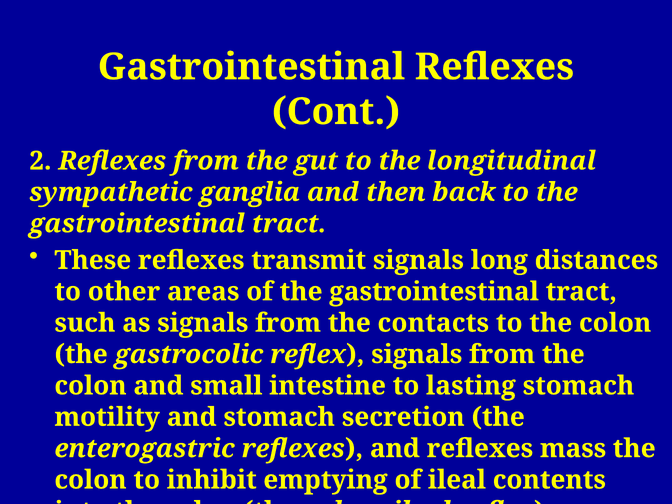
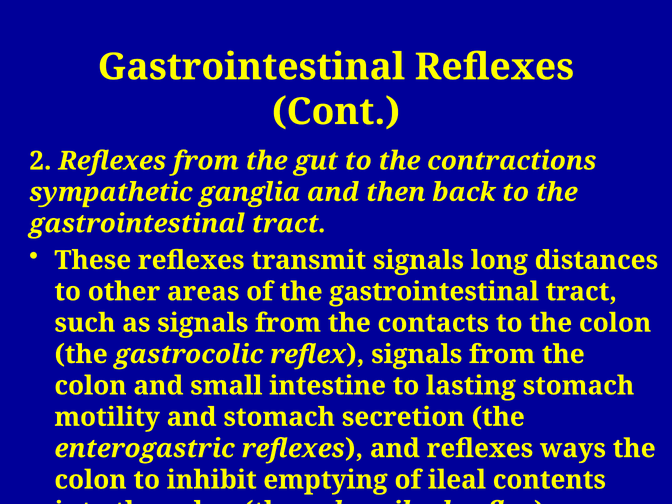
longitudinal: longitudinal -> contractions
mass: mass -> ways
